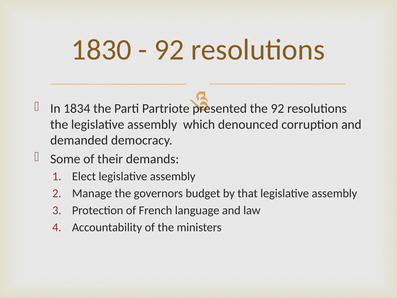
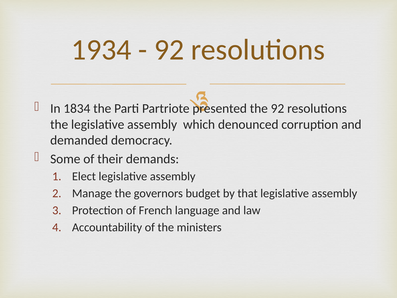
1830: 1830 -> 1934
